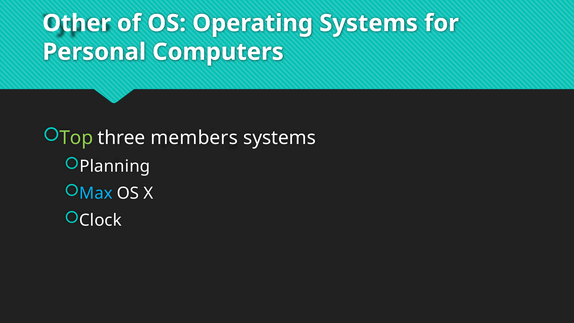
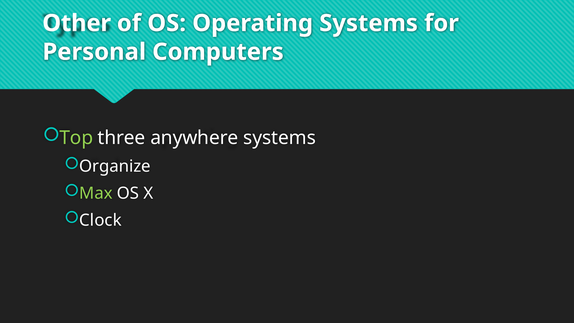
members: members -> anywhere
Planning: Planning -> Organize
Max colour: light blue -> light green
